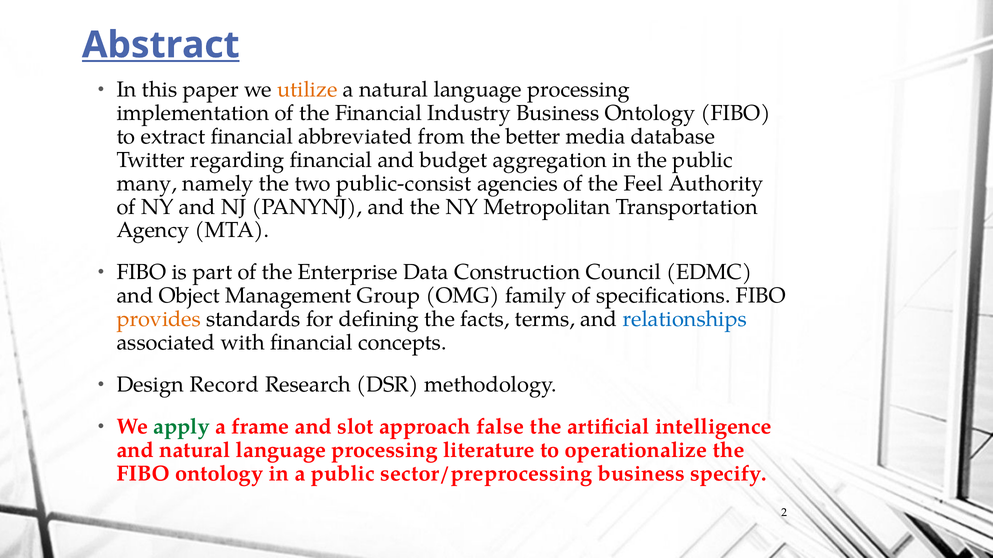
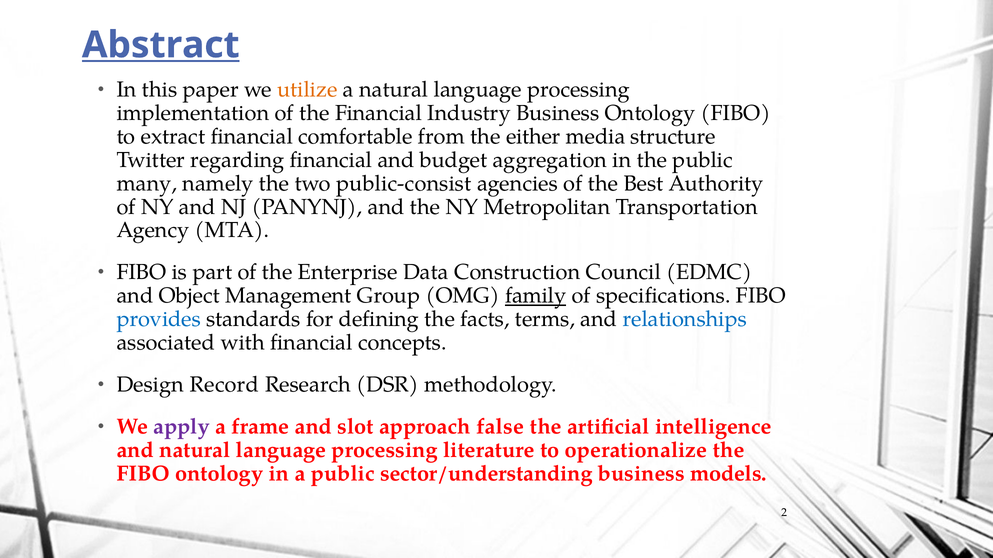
abbreviated: abbreviated -> comfortable
better: better -> either
database: database -> structure
Feel: Feel -> Best
family underline: none -> present
provides colour: orange -> blue
apply colour: green -> purple
sector/preprocessing: sector/preprocessing -> sector/understanding
specify: specify -> models
